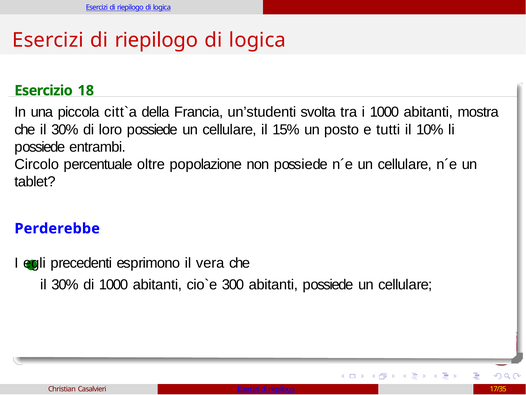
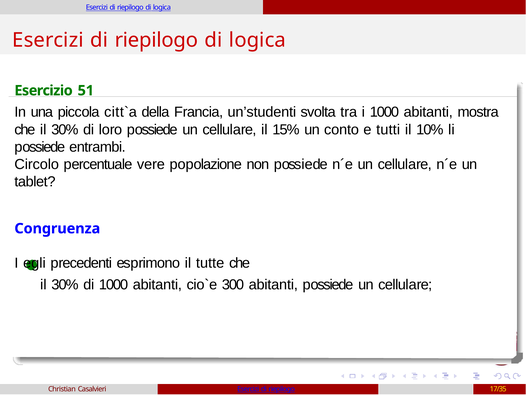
18: 18 -> 51
posto: posto -> conto
oltre: oltre -> vere
Perderebbe: Perderebbe -> Congruenza
vera: vera -> tutte
